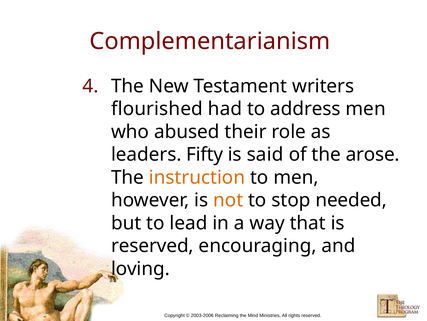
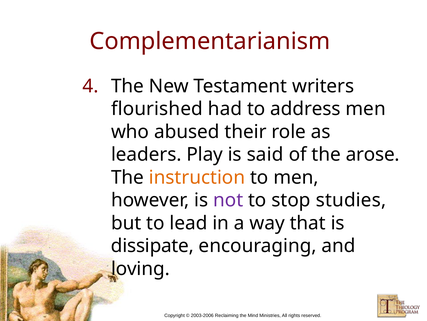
Fifty: Fifty -> Play
not colour: orange -> purple
needed: needed -> studies
reserved at (152, 245): reserved -> dissipate
